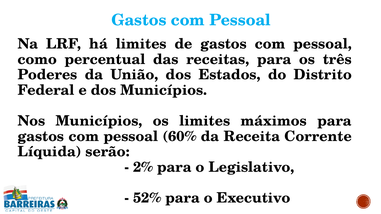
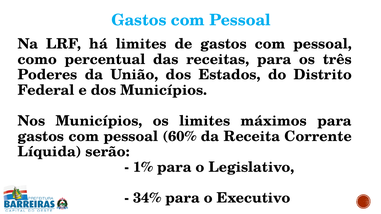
2%: 2% -> 1%
52%: 52% -> 34%
